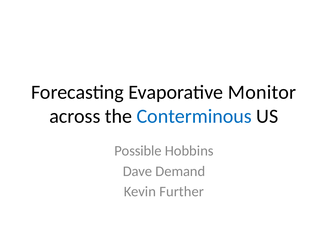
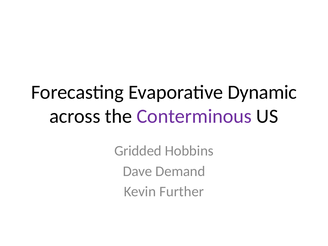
Monitor: Monitor -> Dynamic
Conterminous colour: blue -> purple
Possible: Possible -> Gridded
